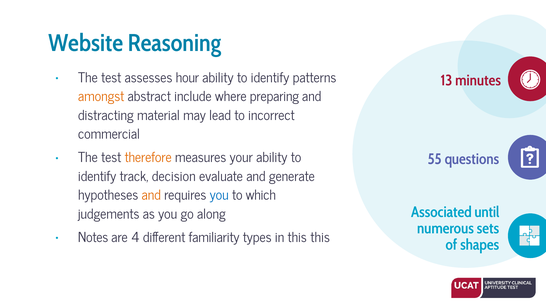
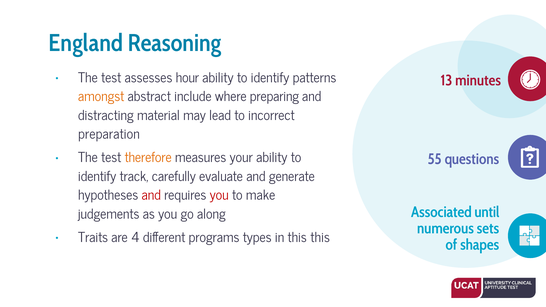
Website: Website -> England
commercial: commercial -> preparation
decision: decision -> carefully
and at (151, 195) colour: orange -> red
you at (219, 195) colour: blue -> red
which: which -> make
Notes: Notes -> Traits
familiarity: familiarity -> programs
